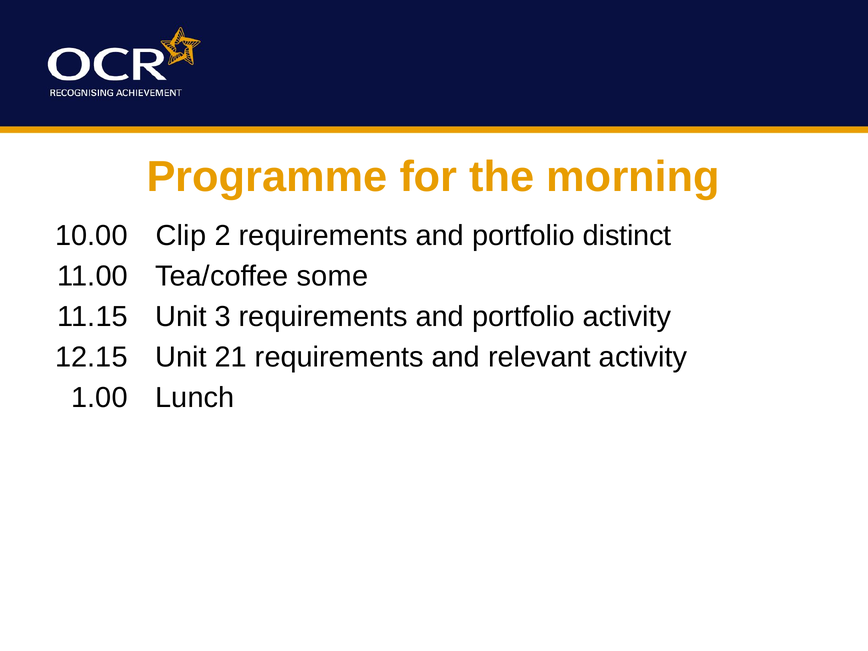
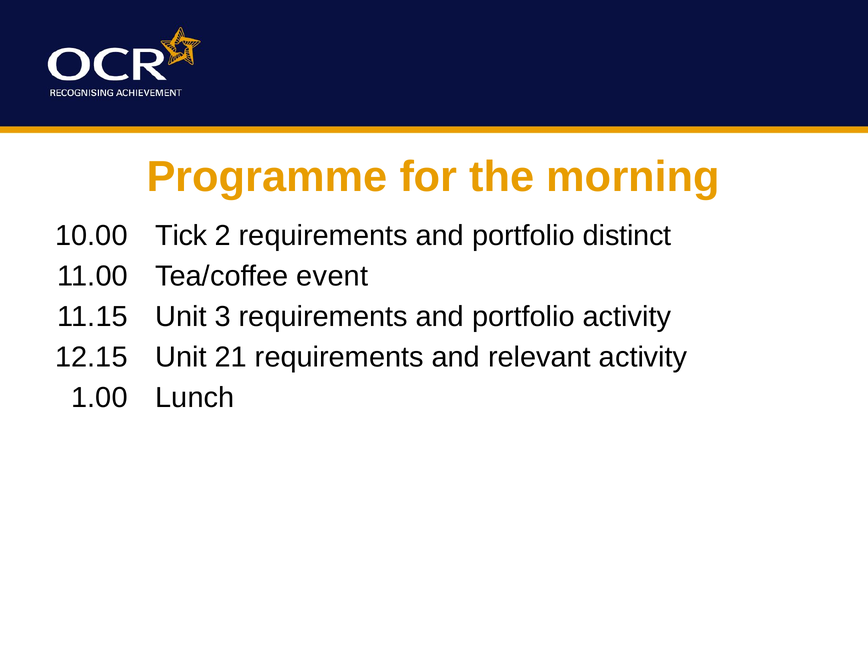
Clip: Clip -> Tick
some: some -> event
